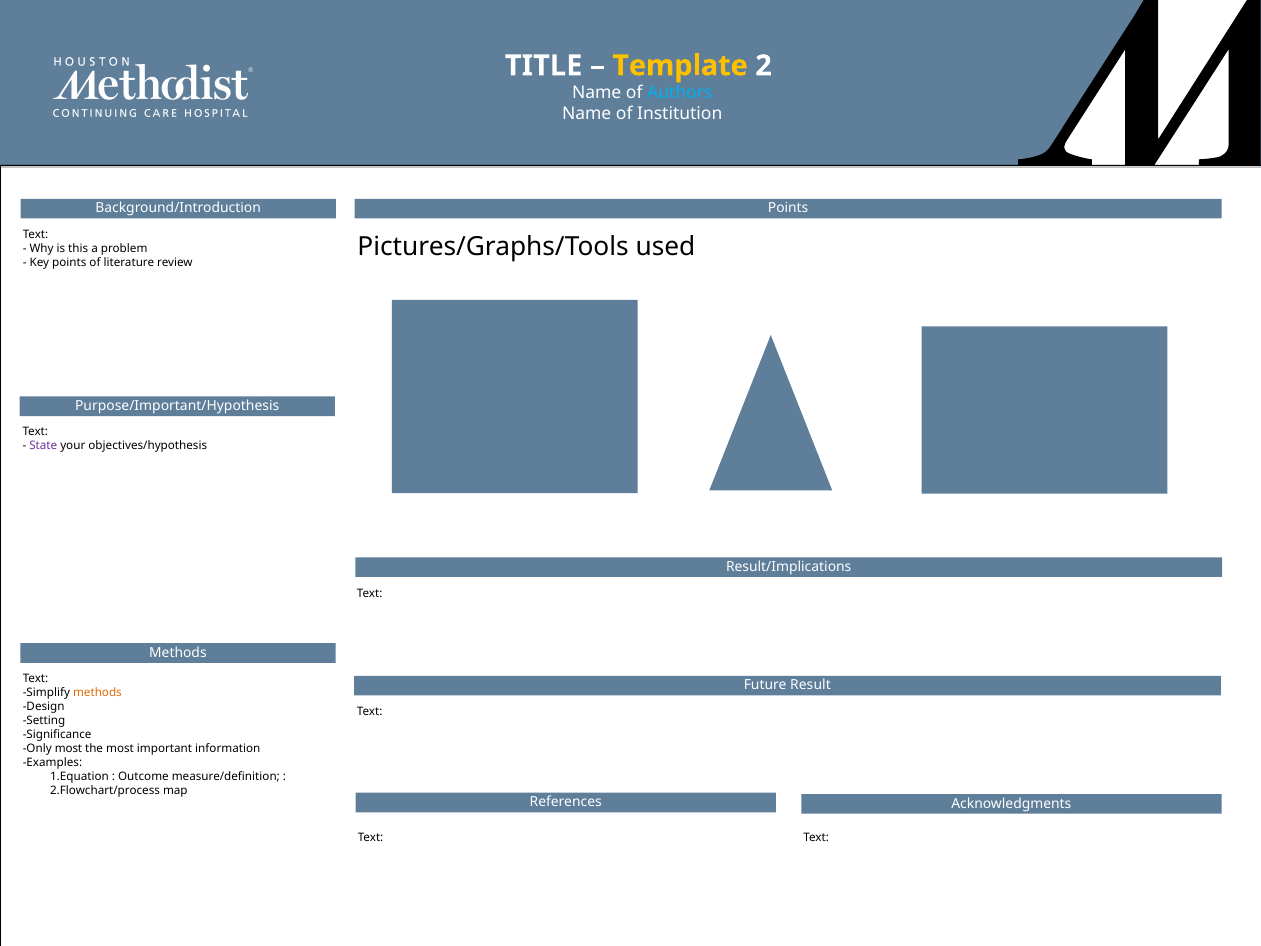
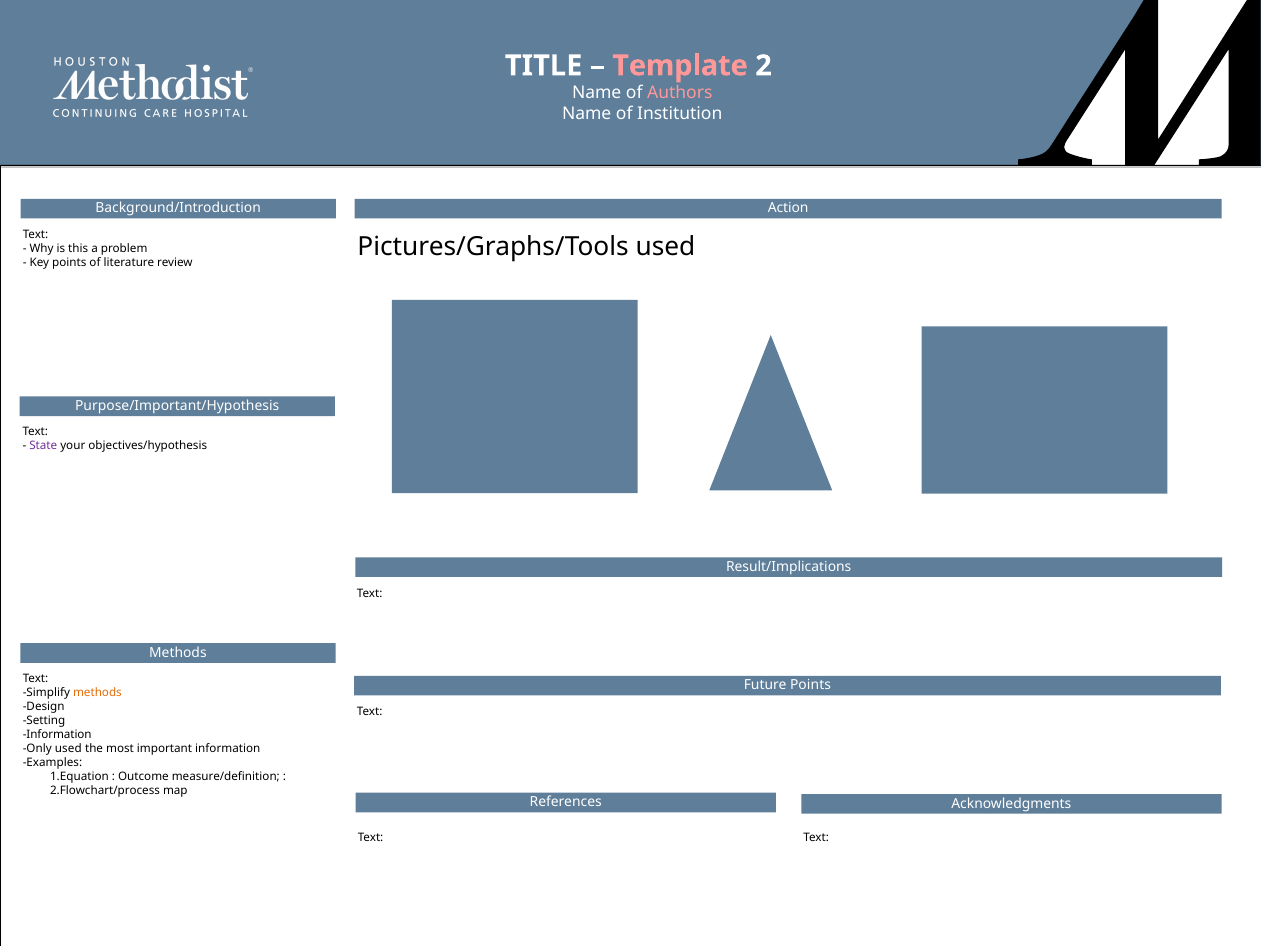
Template colour: yellow -> pink
Authors colour: light blue -> pink
Points at (788, 208): Points -> Action
Future Result: Result -> Points
Significance at (57, 734): Significance -> Information
Only most: most -> used
